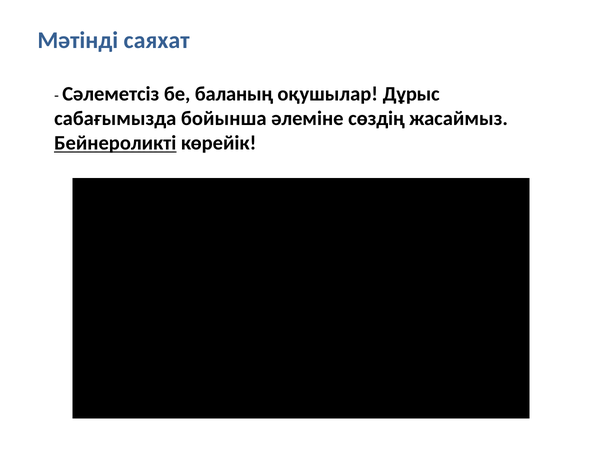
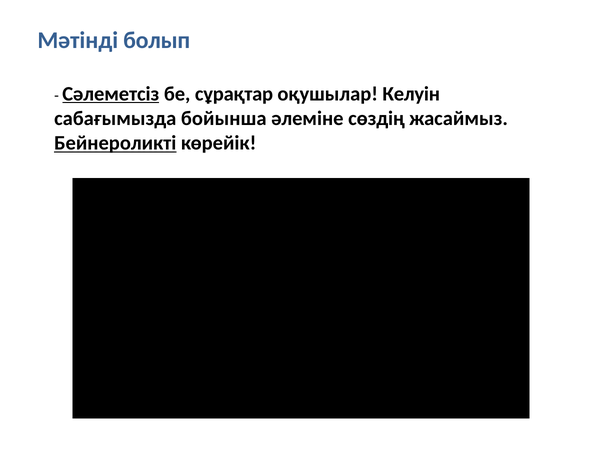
саяхат: саяхат -> болып
Сәлеметсіз underline: none -> present
баланың: баланың -> сұрақтар
Дұрыс: Дұрыс -> Келуін
